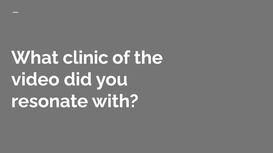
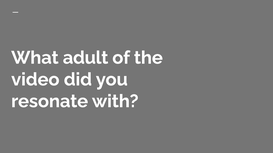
clinic: clinic -> adult
